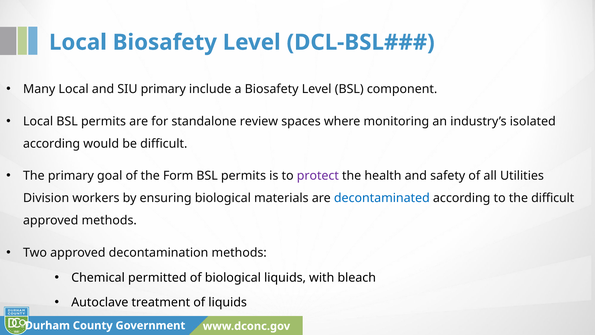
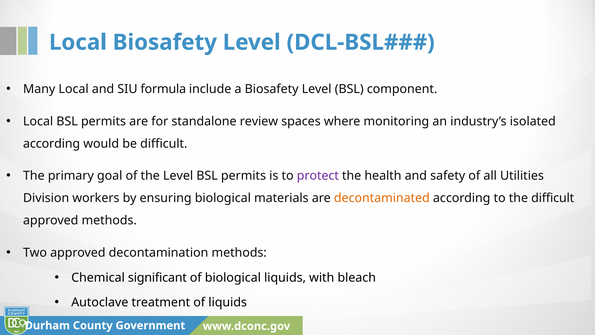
SIU primary: primary -> formula
the Form: Form -> Level
decontaminated colour: blue -> orange
permitted: permitted -> significant
